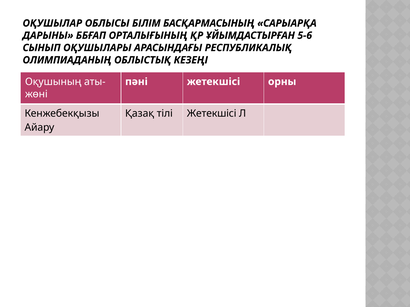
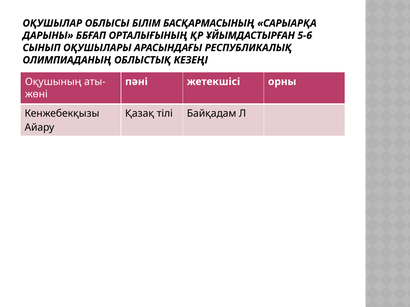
тілі Жетекшісі: Жетекшісі -> Байқадам
